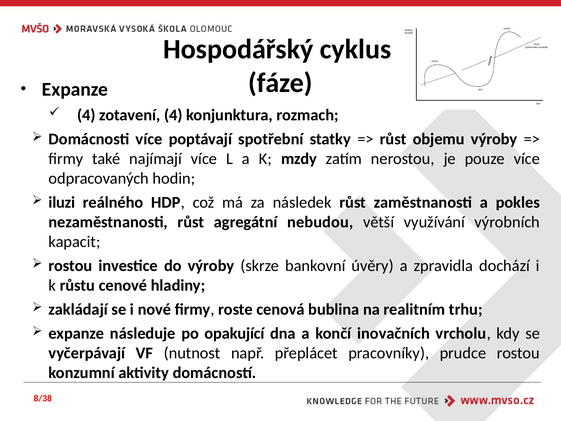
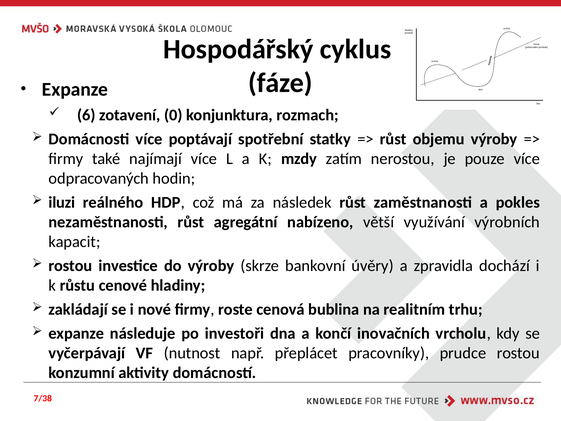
4 at (86, 115): 4 -> 6
zotavení 4: 4 -> 0
nebudou: nebudou -> nabízeno
opakující: opakující -> investoři
8/38: 8/38 -> 7/38
